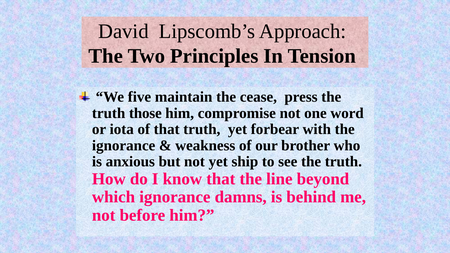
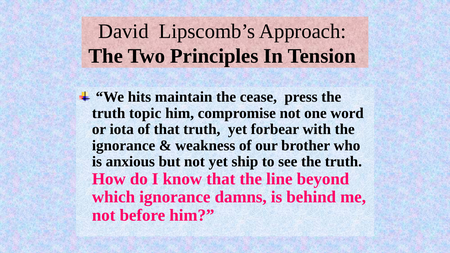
five: five -> hits
those: those -> topic
